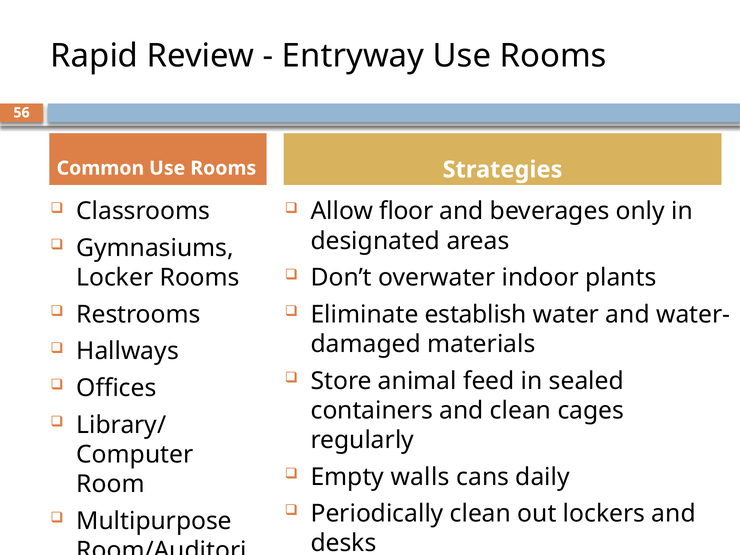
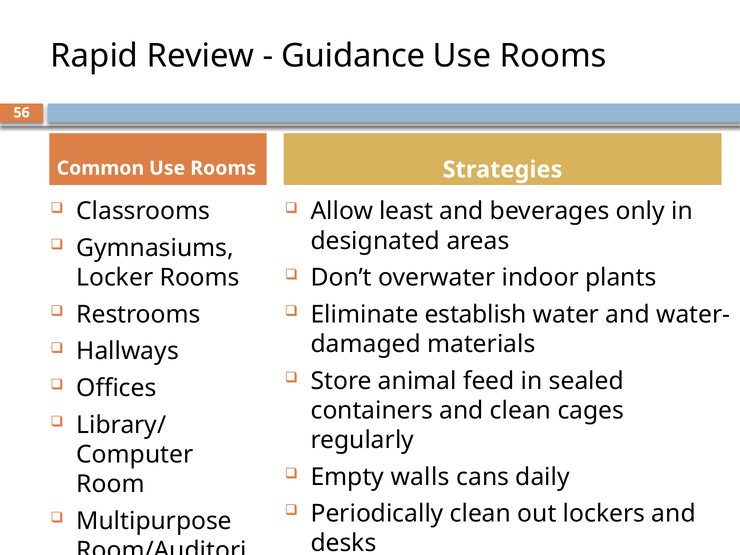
Entryway: Entryway -> Guidance
floor: floor -> least
